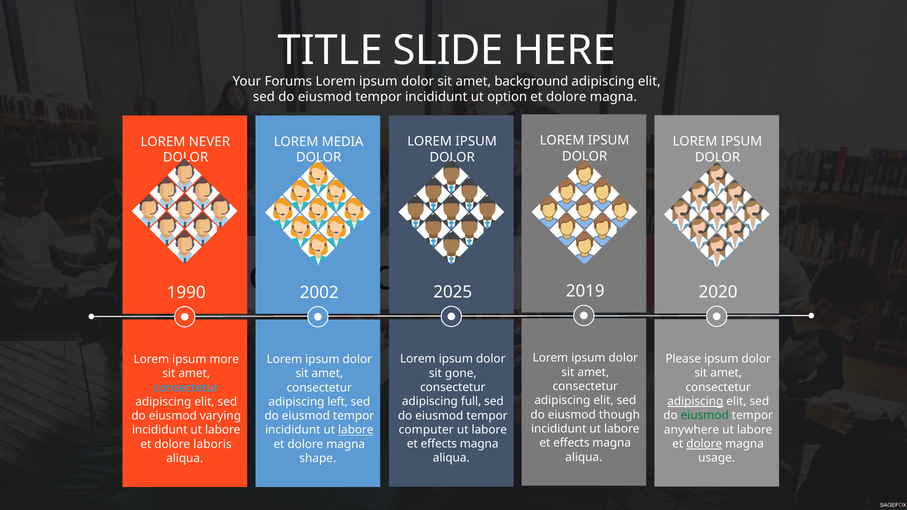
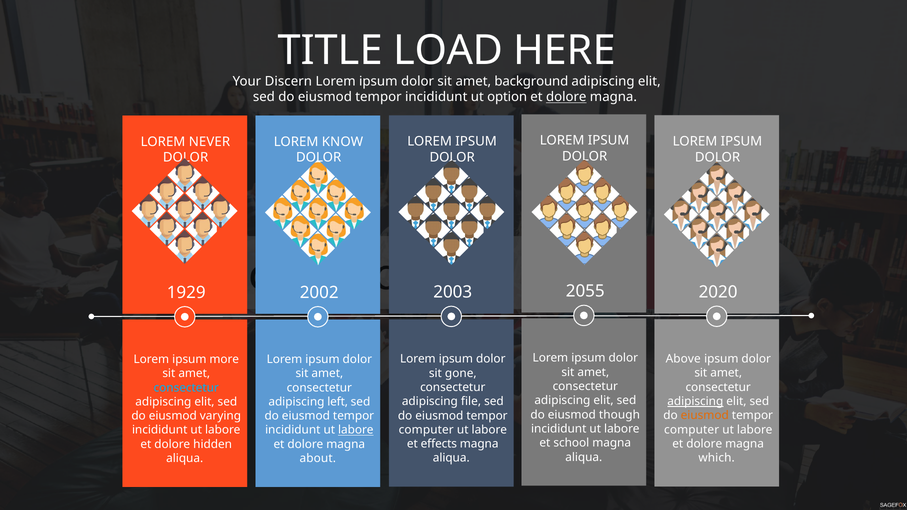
SLIDE: SLIDE -> LOAD
Forums: Forums -> Discern
dolore at (566, 97) underline: none -> present
MEDIA: MEDIA -> KNOW
2019: 2019 -> 2055
2025: 2025 -> 2003
1990: 1990 -> 1929
Please: Please -> Above
full: full -> file
eiusmod at (705, 416) colour: green -> orange
anywhere at (692, 430): anywhere -> computer
effects at (571, 443): effects -> school
dolore at (704, 444) underline: present -> none
laboris: laboris -> hidden
usage: usage -> which
shape: shape -> about
